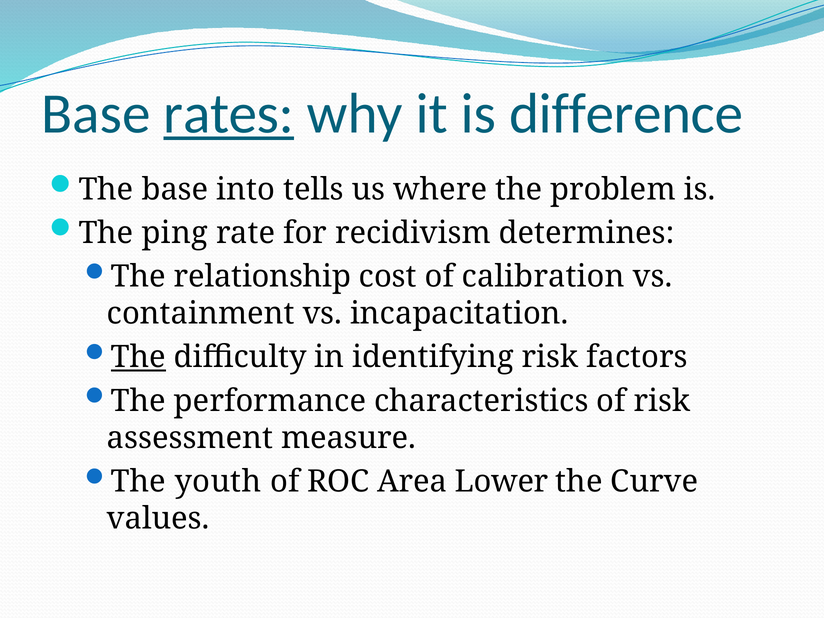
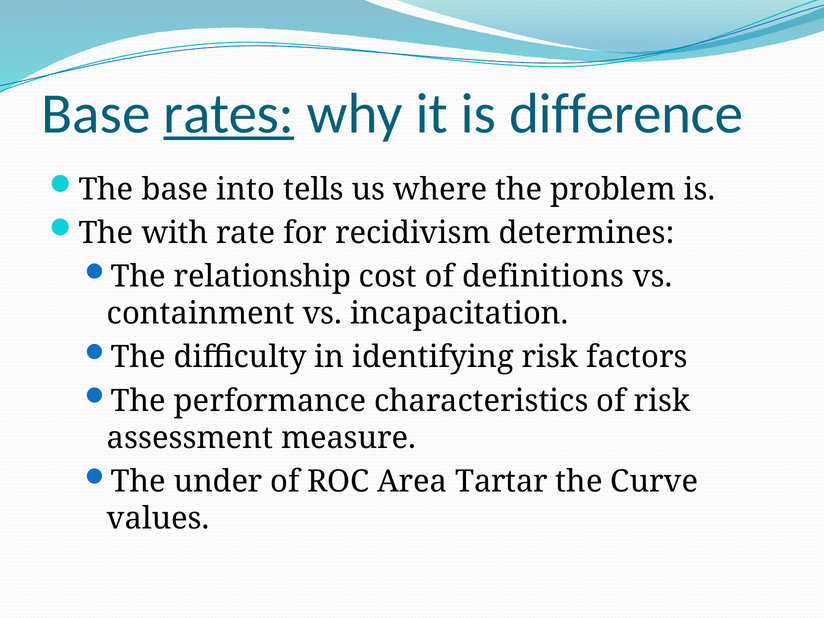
ping: ping -> with
calibration: calibration -> definitions
The at (138, 357) underline: present -> none
youth: youth -> under
Lower: Lower -> Tartar
